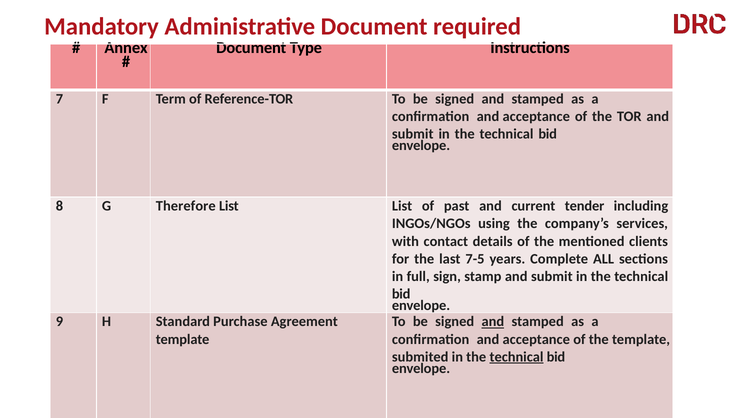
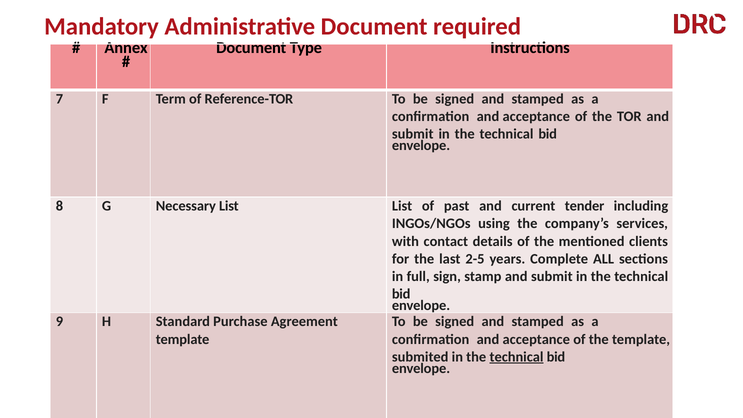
Therefore: Therefore -> Necessary
7-5: 7-5 -> 2-5
and at (493, 322) underline: present -> none
